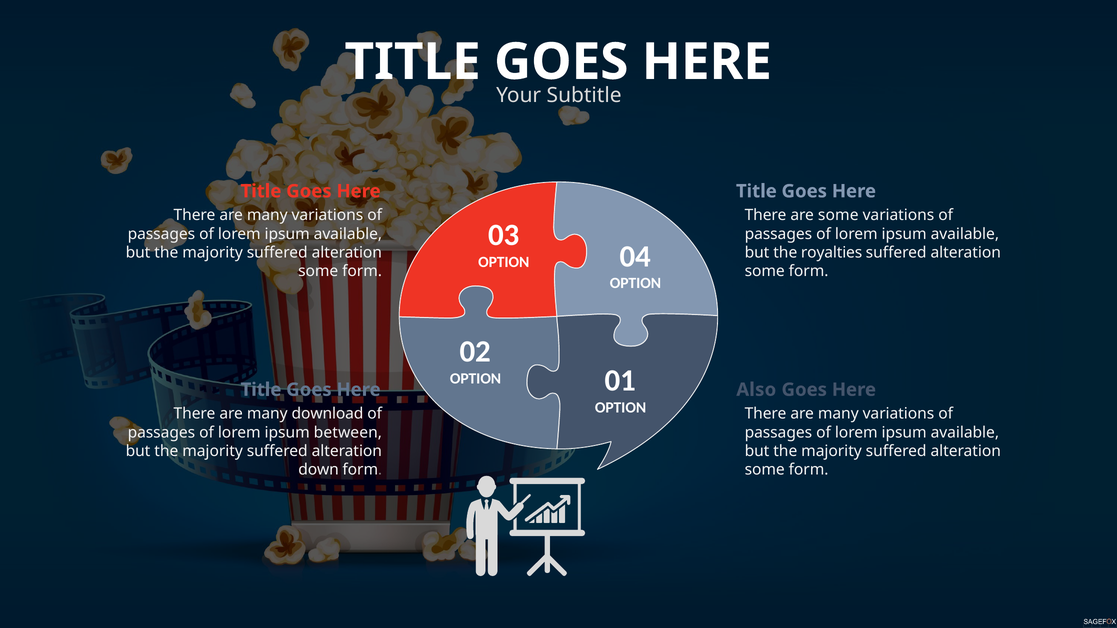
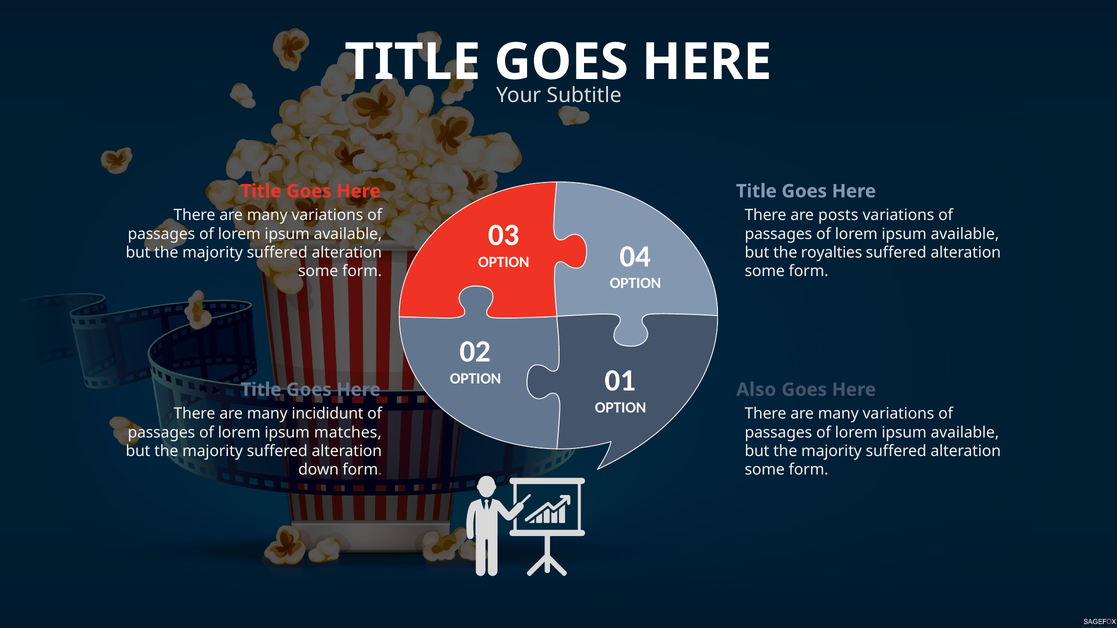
are some: some -> posts
download: download -> incididunt
between: between -> matches
